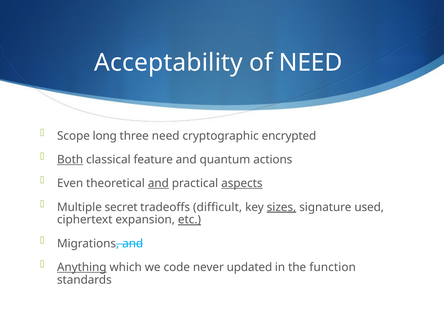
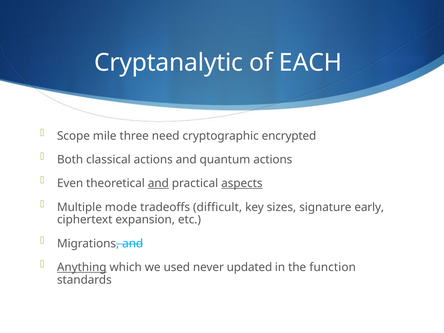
Acceptability: Acceptability -> Cryptanalytic
of NEED: NEED -> EACH
long: long -> mile
Both underline: present -> none
classical feature: feature -> actions
secret: secret -> mode
sizes underline: present -> none
used: used -> early
etc underline: present -> none
code: code -> used
